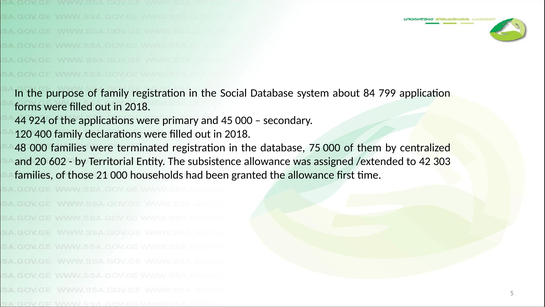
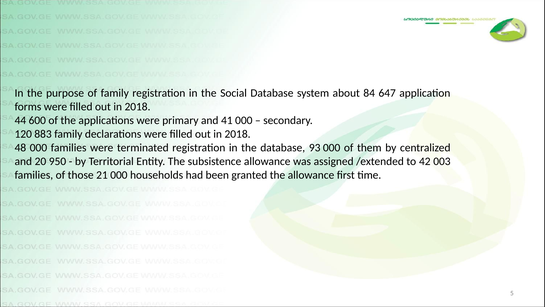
799: 799 -> 647
924: 924 -> 600
45: 45 -> 41
400: 400 -> 883
75: 75 -> 93
602: 602 -> 950
303: 303 -> 003
